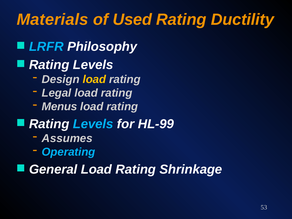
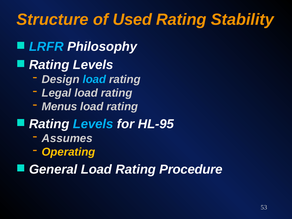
Materials: Materials -> Structure
Ductility: Ductility -> Stability
load at (94, 79) colour: yellow -> light blue
HL-99: HL-99 -> HL-95
Operating colour: light blue -> yellow
Shrinkage: Shrinkage -> Procedure
